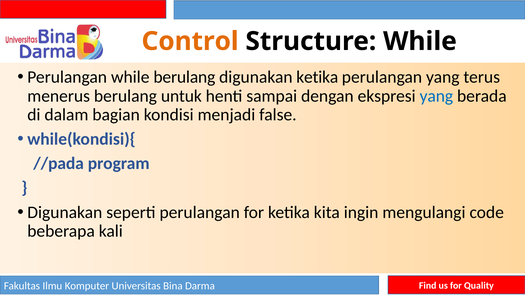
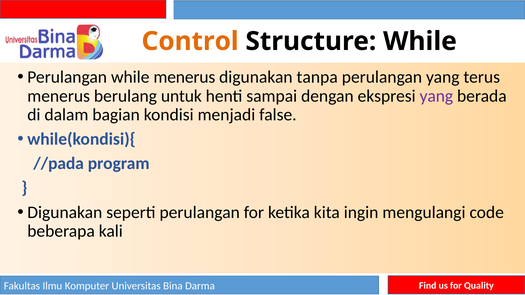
while berulang: berulang -> menerus
digunakan ketika: ketika -> tanpa
yang at (436, 96) colour: blue -> purple
